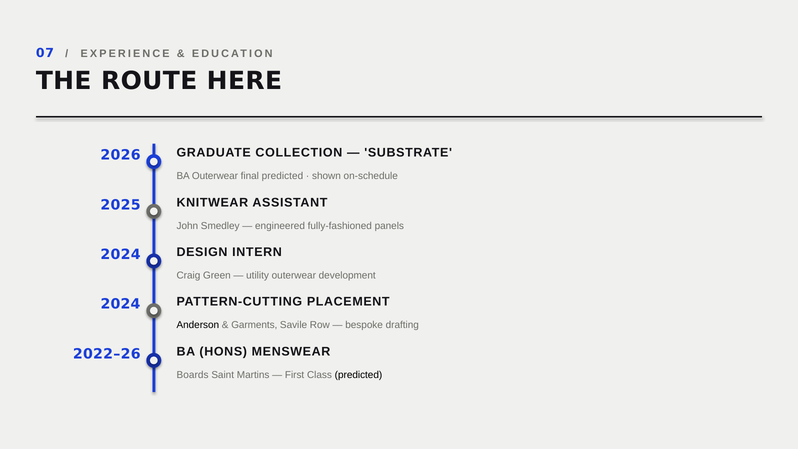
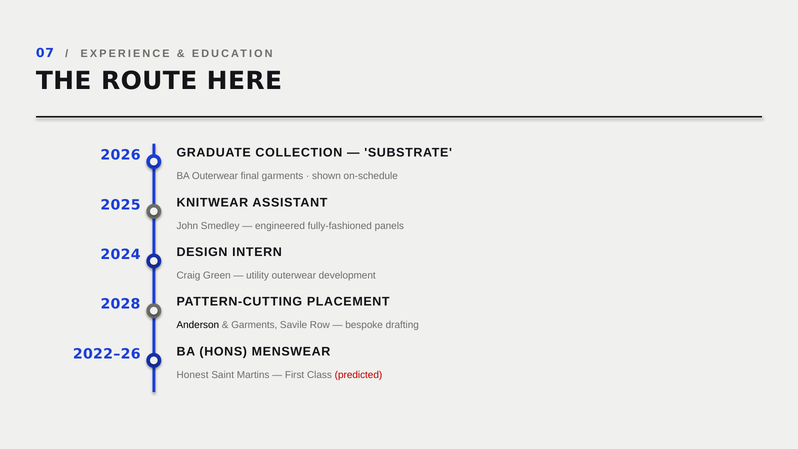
final predicted: predicted -> garments
2024 at (120, 304): 2024 -> 2028
Boards: Boards -> Honest
predicted at (358, 375) colour: black -> red
